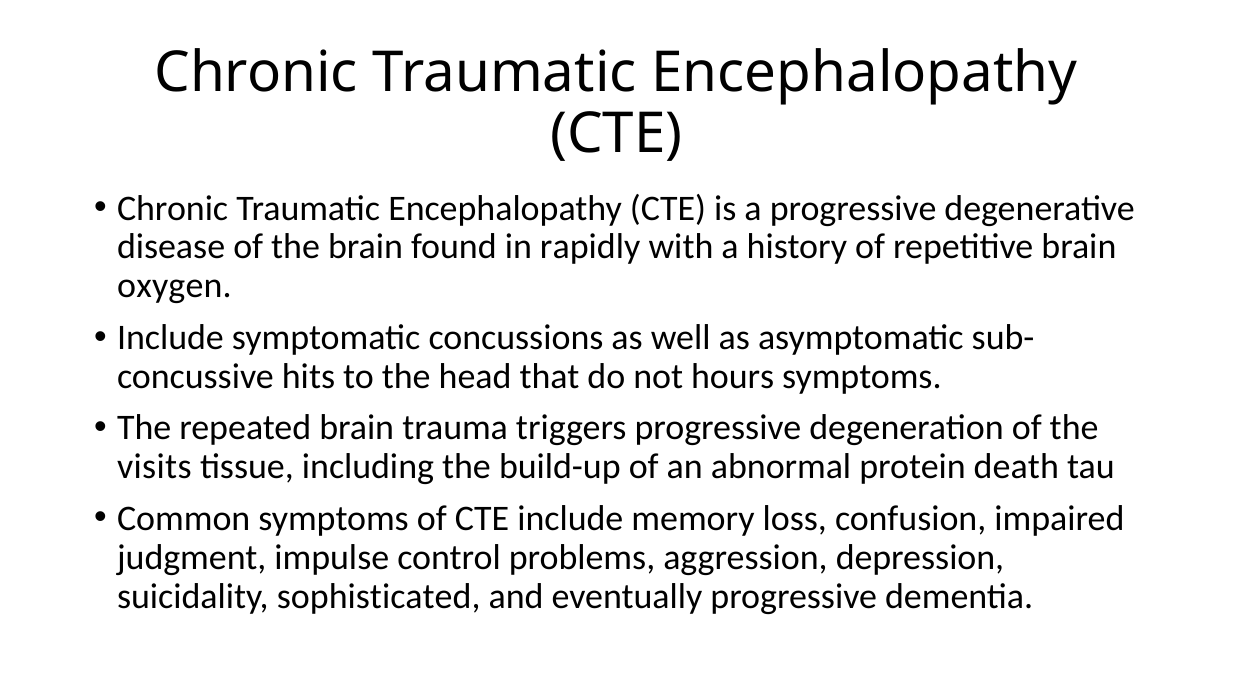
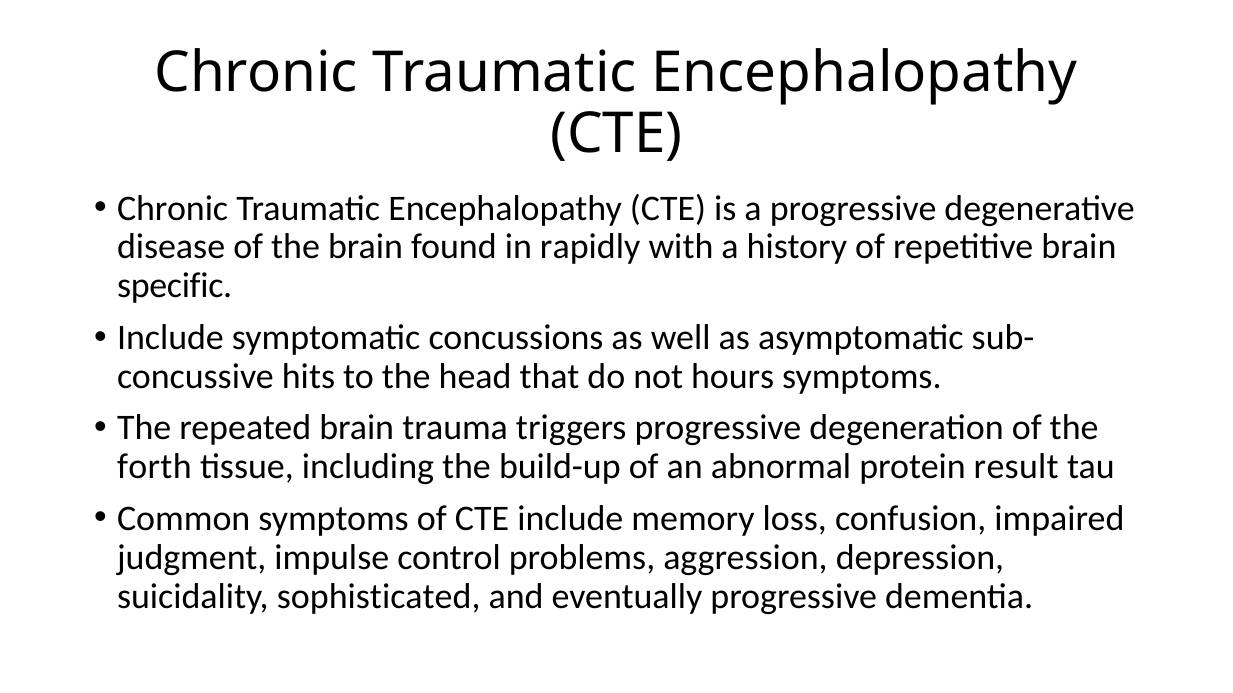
oxygen: oxygen -> specific
visits: visits -> forth
death: death -> result
